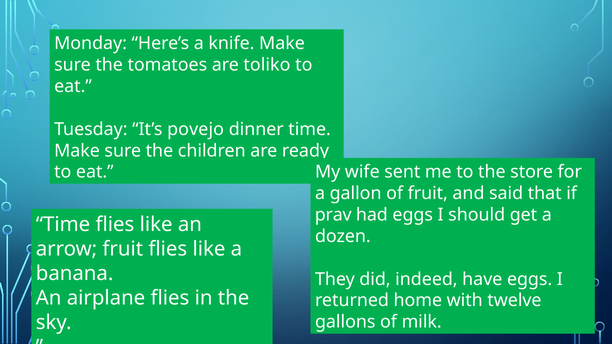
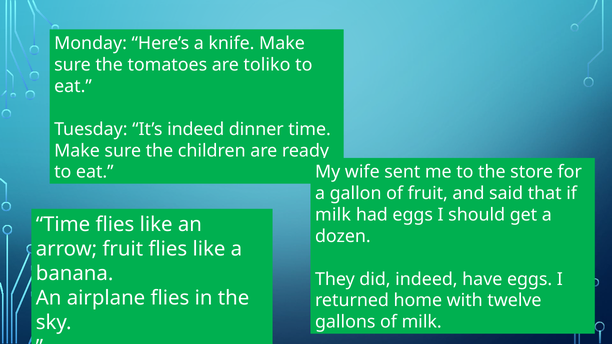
It’s povejo: povejo -> indeed
prav at (333, 215): prav -> milk
